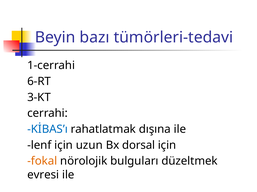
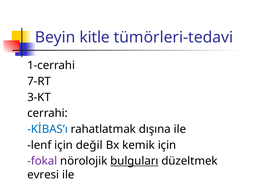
bazı: bazı -> kitle
6-RT: 6-RT -> 7-RT
uzun: uzun -> değil
dorsal: dorsal -> kemik
fokal colour: orange -> purple
bulguları underline: none -> present
